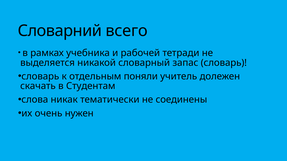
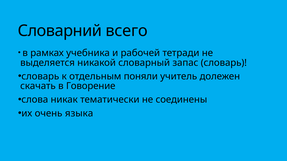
Студентам: Студентам -> Говорение
нужен: нужен -> языка
